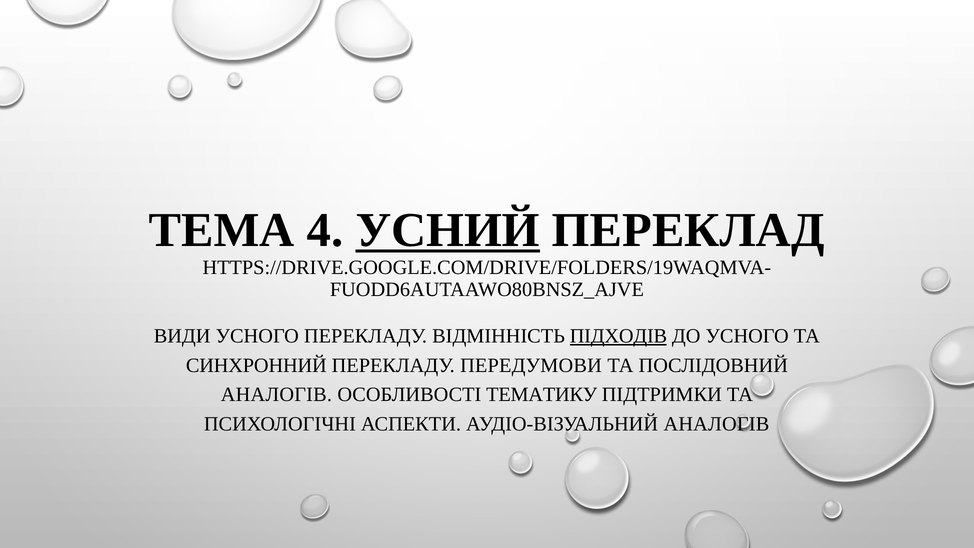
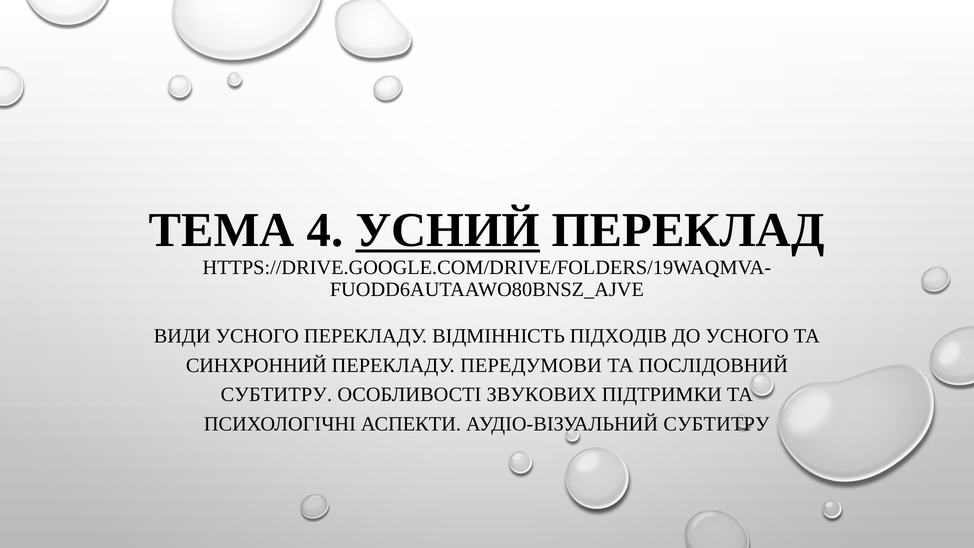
ПІДХОДІВ underline: present -> none
АНАЛОГІВ at (276, 395): АНАЛОГІВ -> СУБТИТРУ
ТЕМАТИКУ: ТЕМАТИКУ -> ЗВУКОВИХ
АУДІО-ВІЗУАЛЬНИЙ АНАЛОГІВ: АНАЛОГІВ -> СУБТИТРУ
